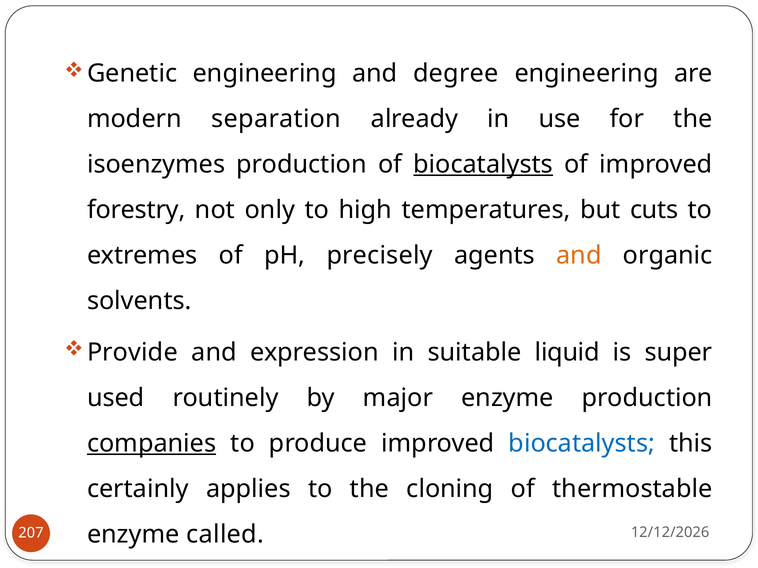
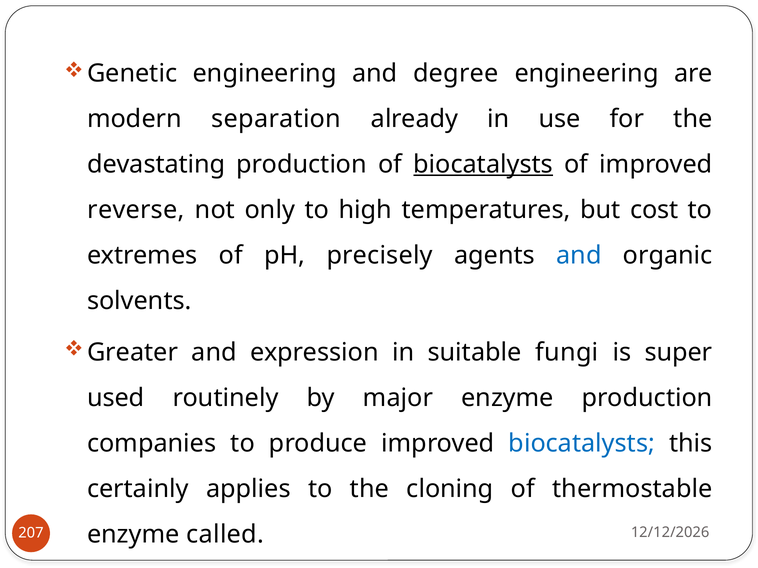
isoenzymes: isoenzymes -> devastating
forestry: forestry -> reverse
cuts: cuts -> cost
and at (579, 256) colour: orange -> blue
Provide: Provide -> Greater
liquid: liquid -> fungi
companies underline: present -> none
